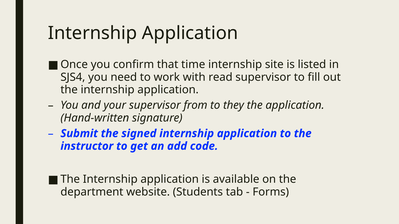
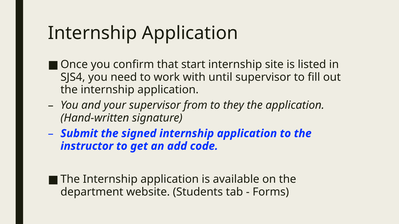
time: time -> start
read: read -> until
